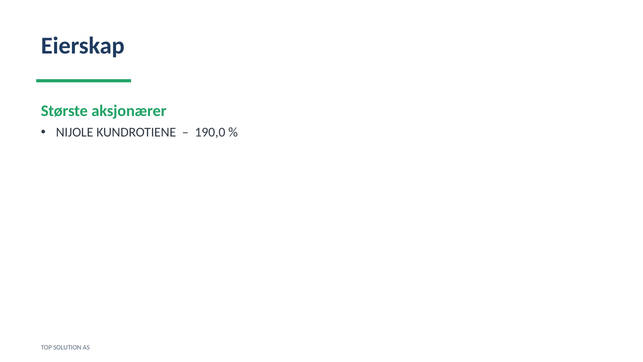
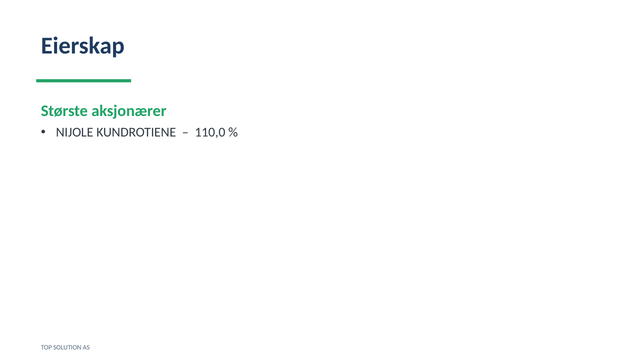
190,0: 190,0 -> 110,0
